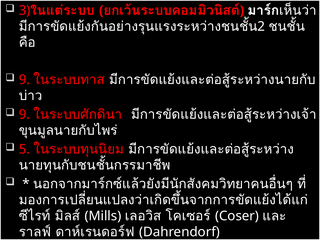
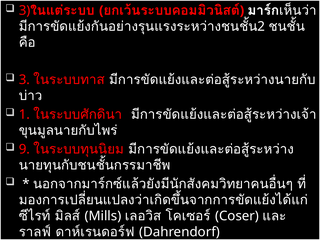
9 at (24, 80): 9 -> 3
9 at (24, 115): 9 -> 1
5: 5 -> 9
